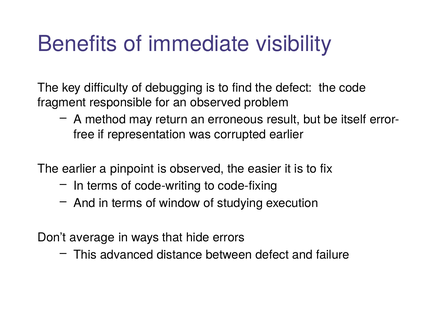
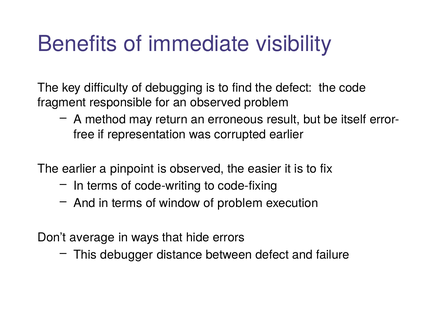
of studying: studying -> problem
advanced: advanced -> debugger
